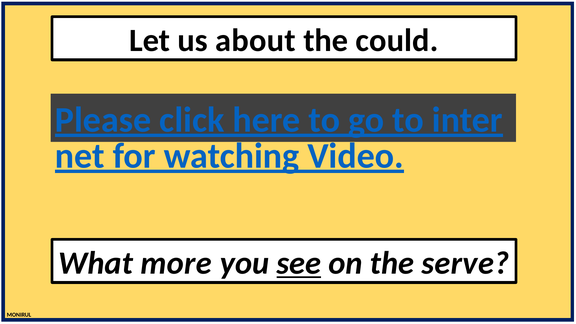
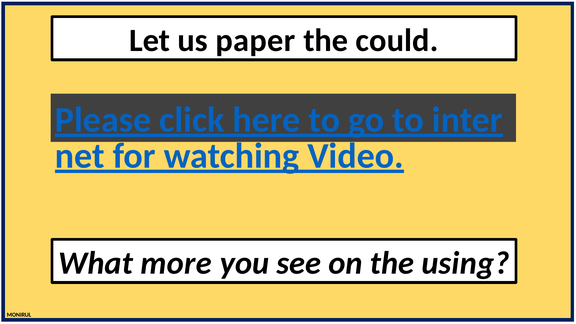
about: about -> paper
see underline: present -> none
serve: serve -> using
